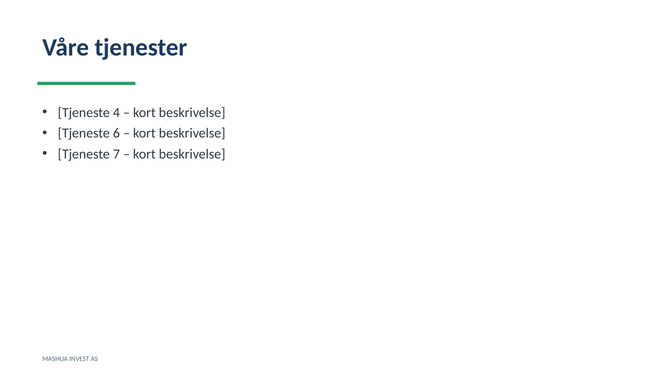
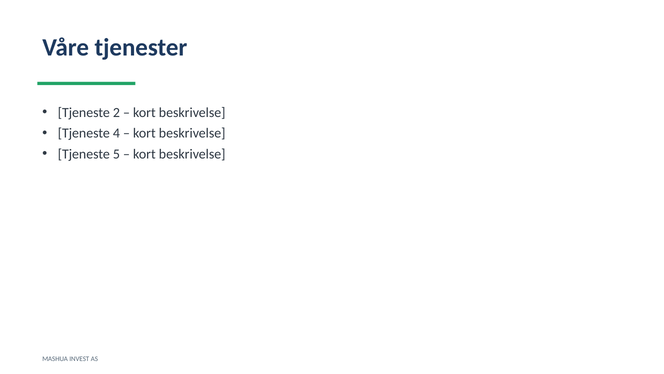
4: 4 -> 2
6: 6 -> 4
7: 7 -> 5
